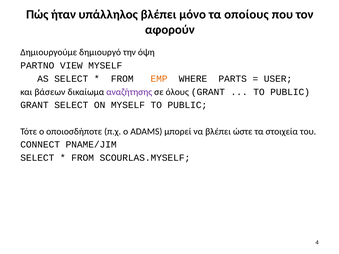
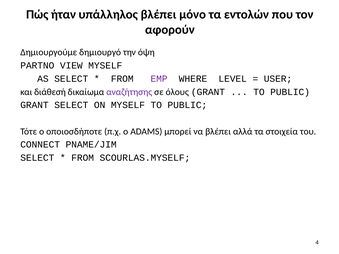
οποίους: οποίους -> εντολών
EMP colour: orange -> purple
PARTS: PARTS -> LEVEL
βάσεων: βάσεων -> διάθεσή
ώστε: ώστε -> αλλά
